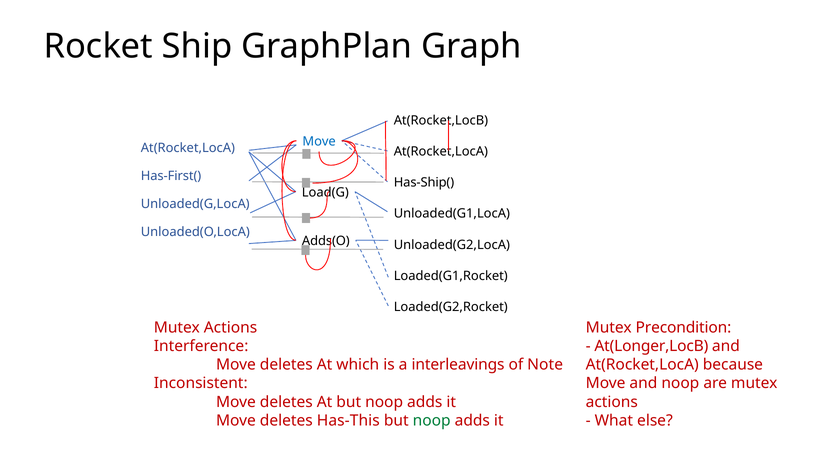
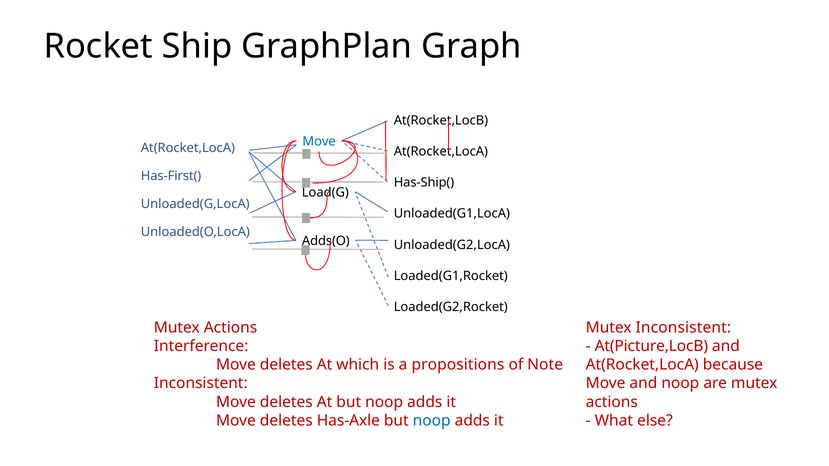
Mutex Precondition: Precondition -> Inconsistent
At(Longer,LocB: At(Longer,LocB -> At(Picture,LocB
interleavings: interleavings -> propositions
Has-This: Has-This -> Has-Axle
noop at (432, 421) colour: green -> blue
